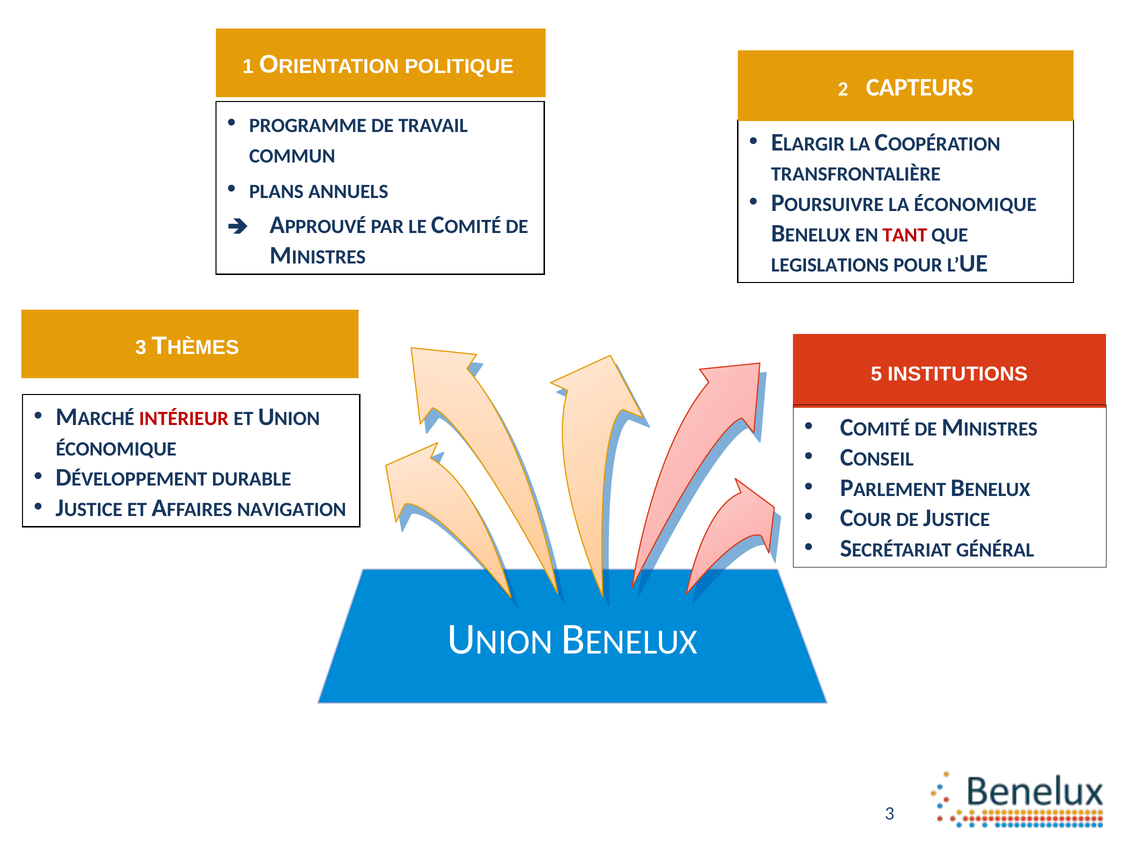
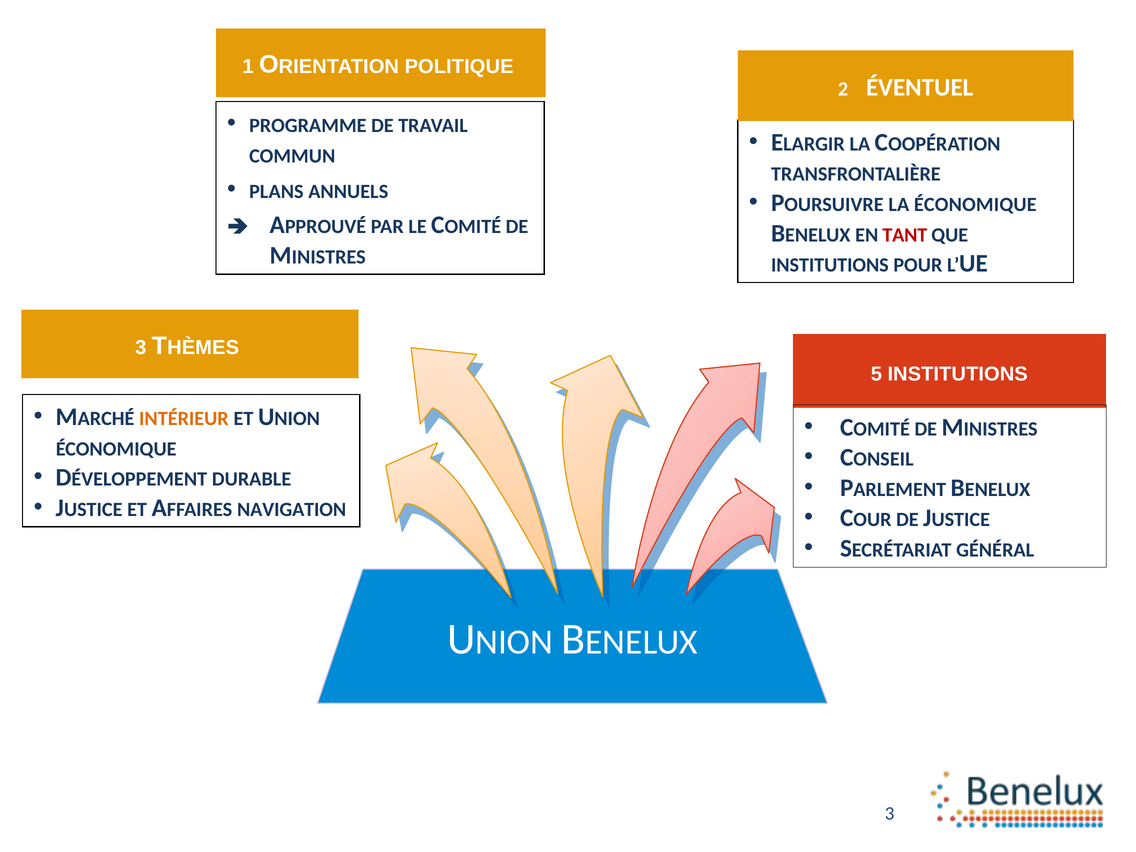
CAPTEURS: CAPTEURS -> ÉVENTUEL
LEGISLATIONS at (830, 265): LEGISLATIONS -> INSTITUTIONS
INTÉRIEUR colour: red -> orange
